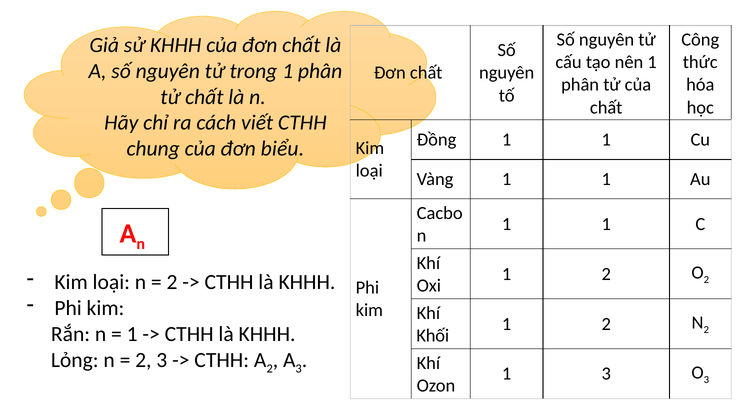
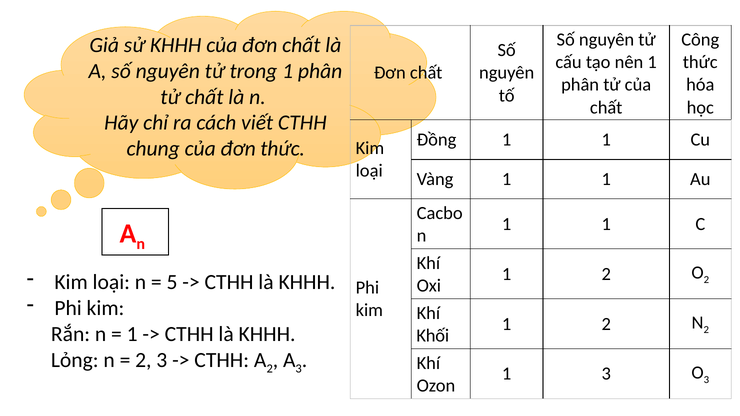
đơn biểu: biểu -> thức
2 at (172, 282): 2 -> 5
